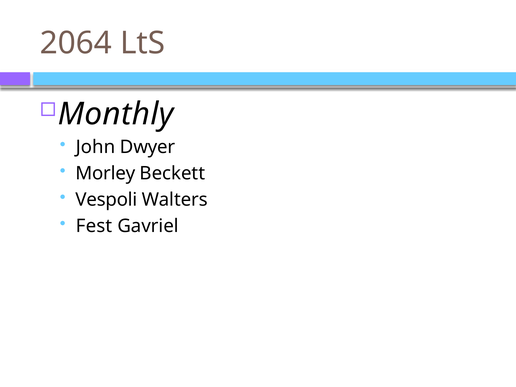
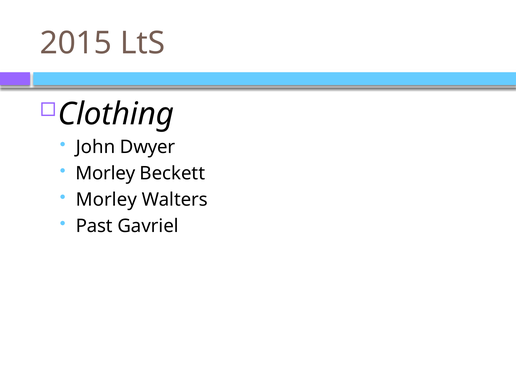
2064: 2064 -> 2015
Monthly: Monthly -> Clothing
Vespoli at (106, 200): Vespoli -> Morley
Fest: Fest -> Past
